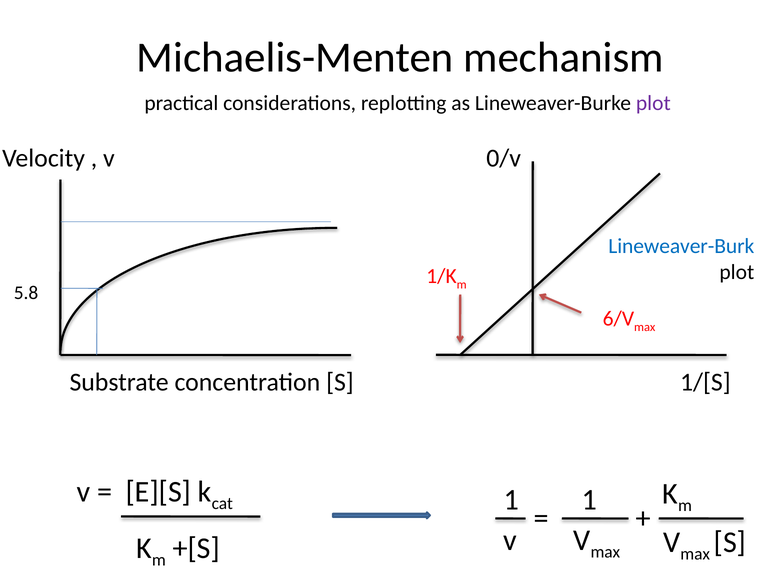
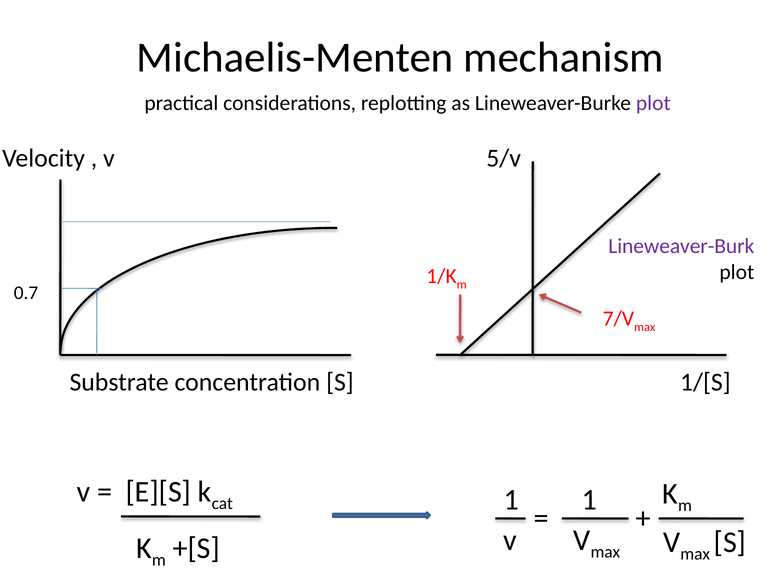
0/v: 0/v -> 5/v
Lineweaver-Burk colour: blue -> purple
5.8: 5.8 -> 0.7
6/V: 6/V -> 7/V
